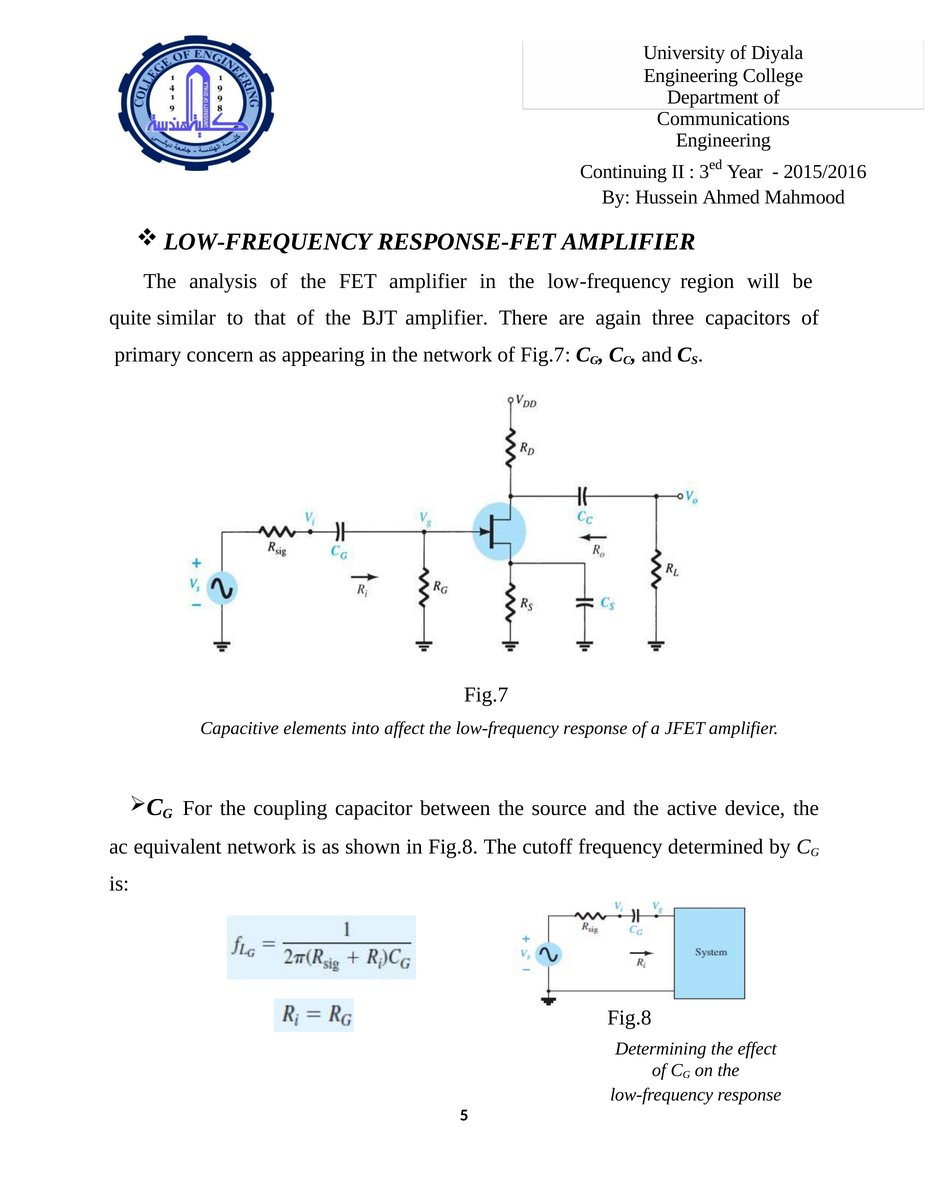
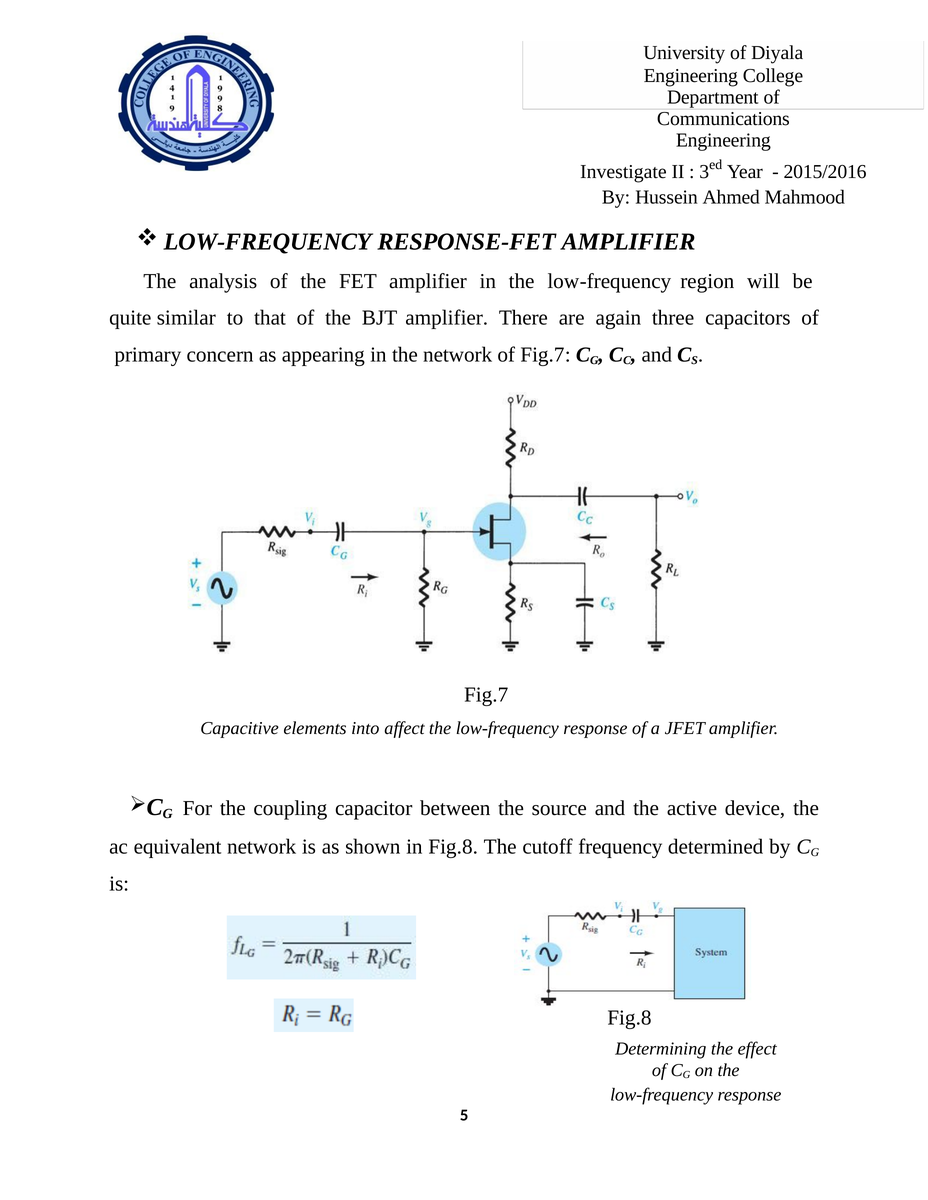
Continuing: Continuing -> Investigate
